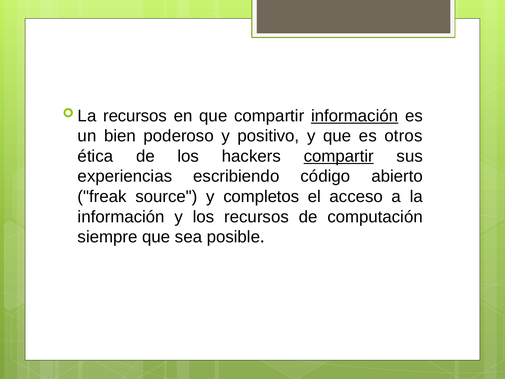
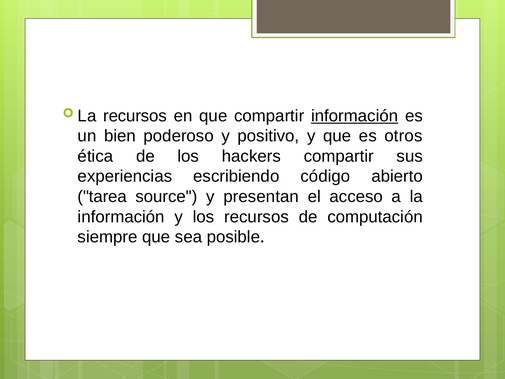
compartir at (339, 156) underline: present -> none
freak: freak -> tarea
completos: completos -> presentan
